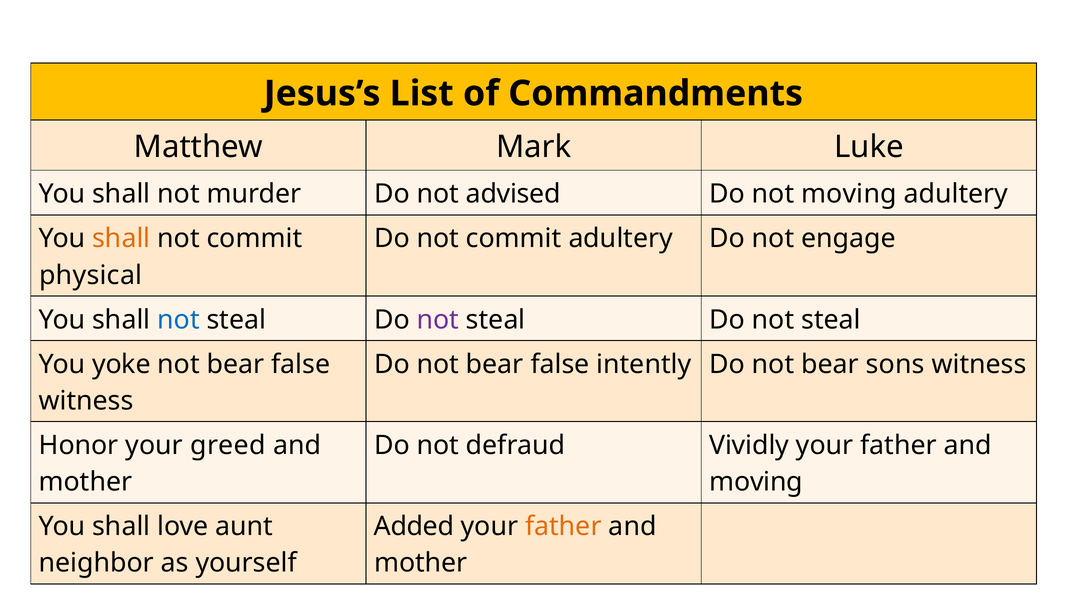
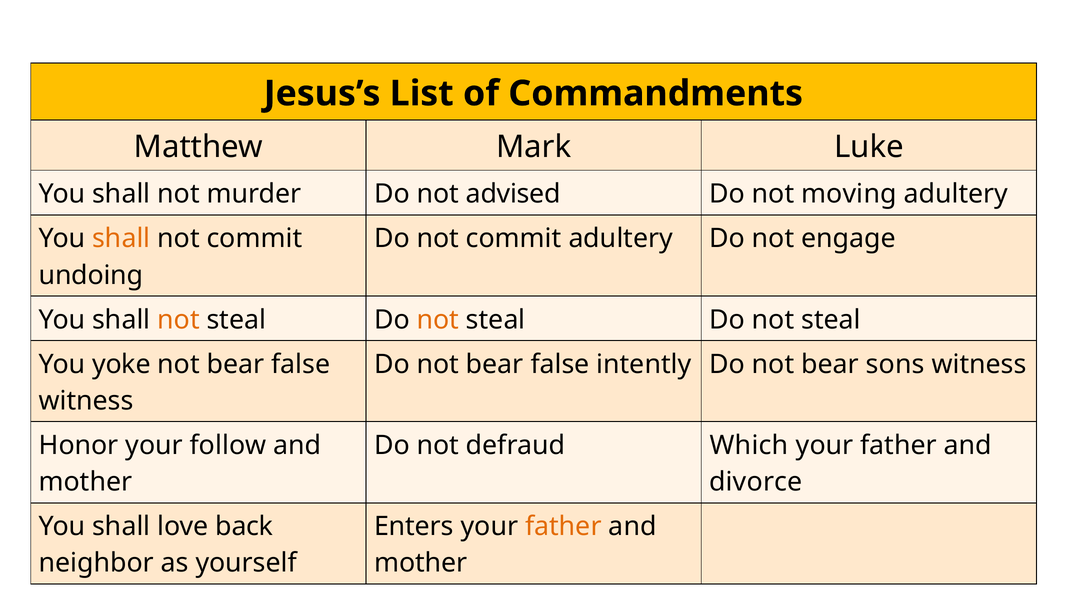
physical: physical -> undoing
not at (178, 320) colour: blue -> orange
not at (438, 320) colour: purple -> orange
greed: greed -> follow
Vividly: Vividly -> Which
moving at (756, 482): moving -> divorce
aunt: aunt -> back
Added: Added -> Enters
